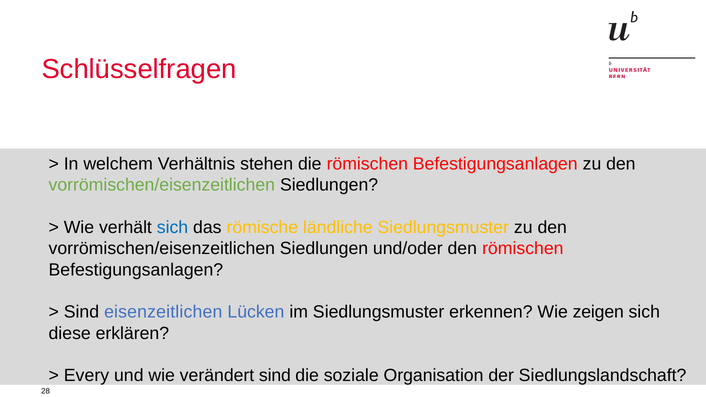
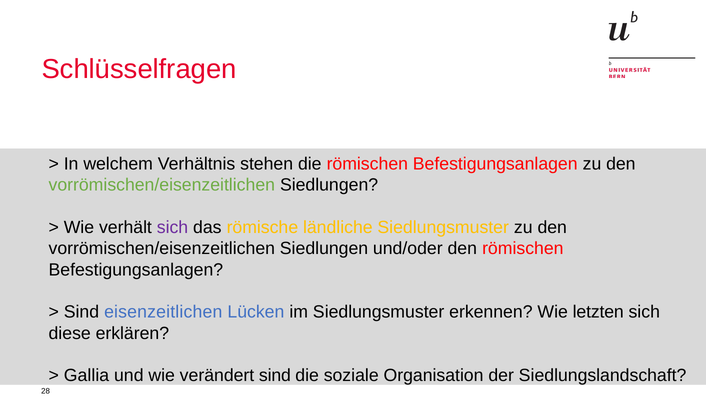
sich at (173, 227) colour: blue -> purple
zeigen: zeigen -> letzten
Every: Every -> Gallia
